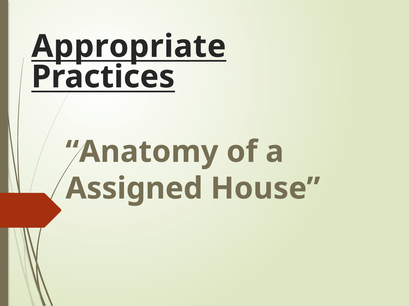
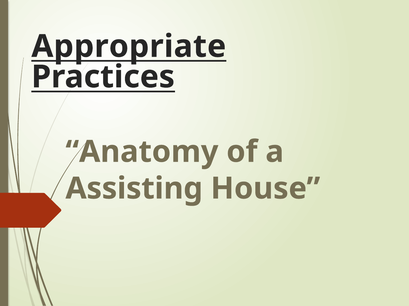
Assigned: Assigned -> Assisting
